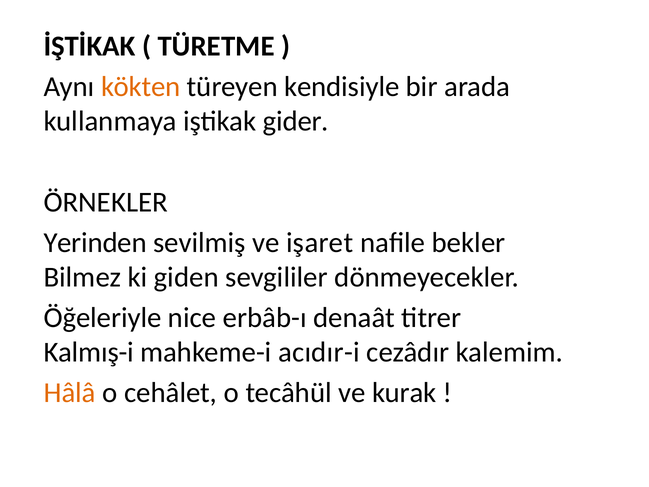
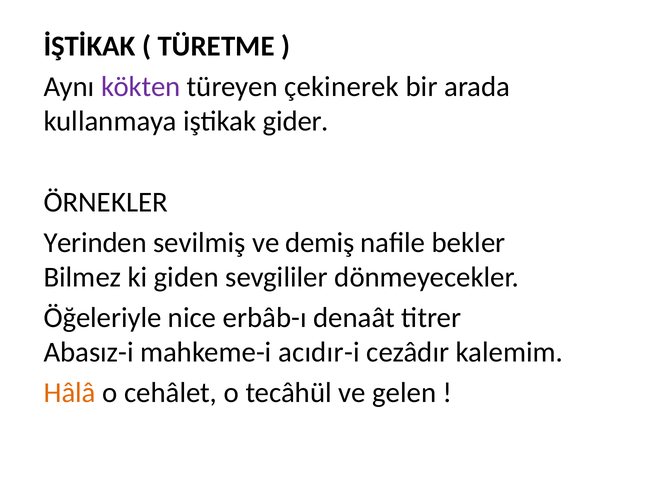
kökten colour: orange -> purple
kendisiyle: kendisiyle -> çekinerek
işaret: işaret -> demiş
Kalmış-i: Kalmış-i -> Abasız-i
kurak: kurak -> gelen
